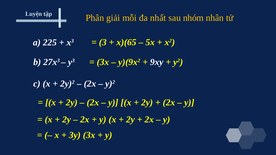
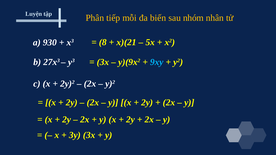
giải: giải -> tiếp
nhất: nhất -> biến
3: 3 -> 8
x)(65: x)(65 -> x)(21
225: 225 -> 930
9xy colour: white -> light blue
